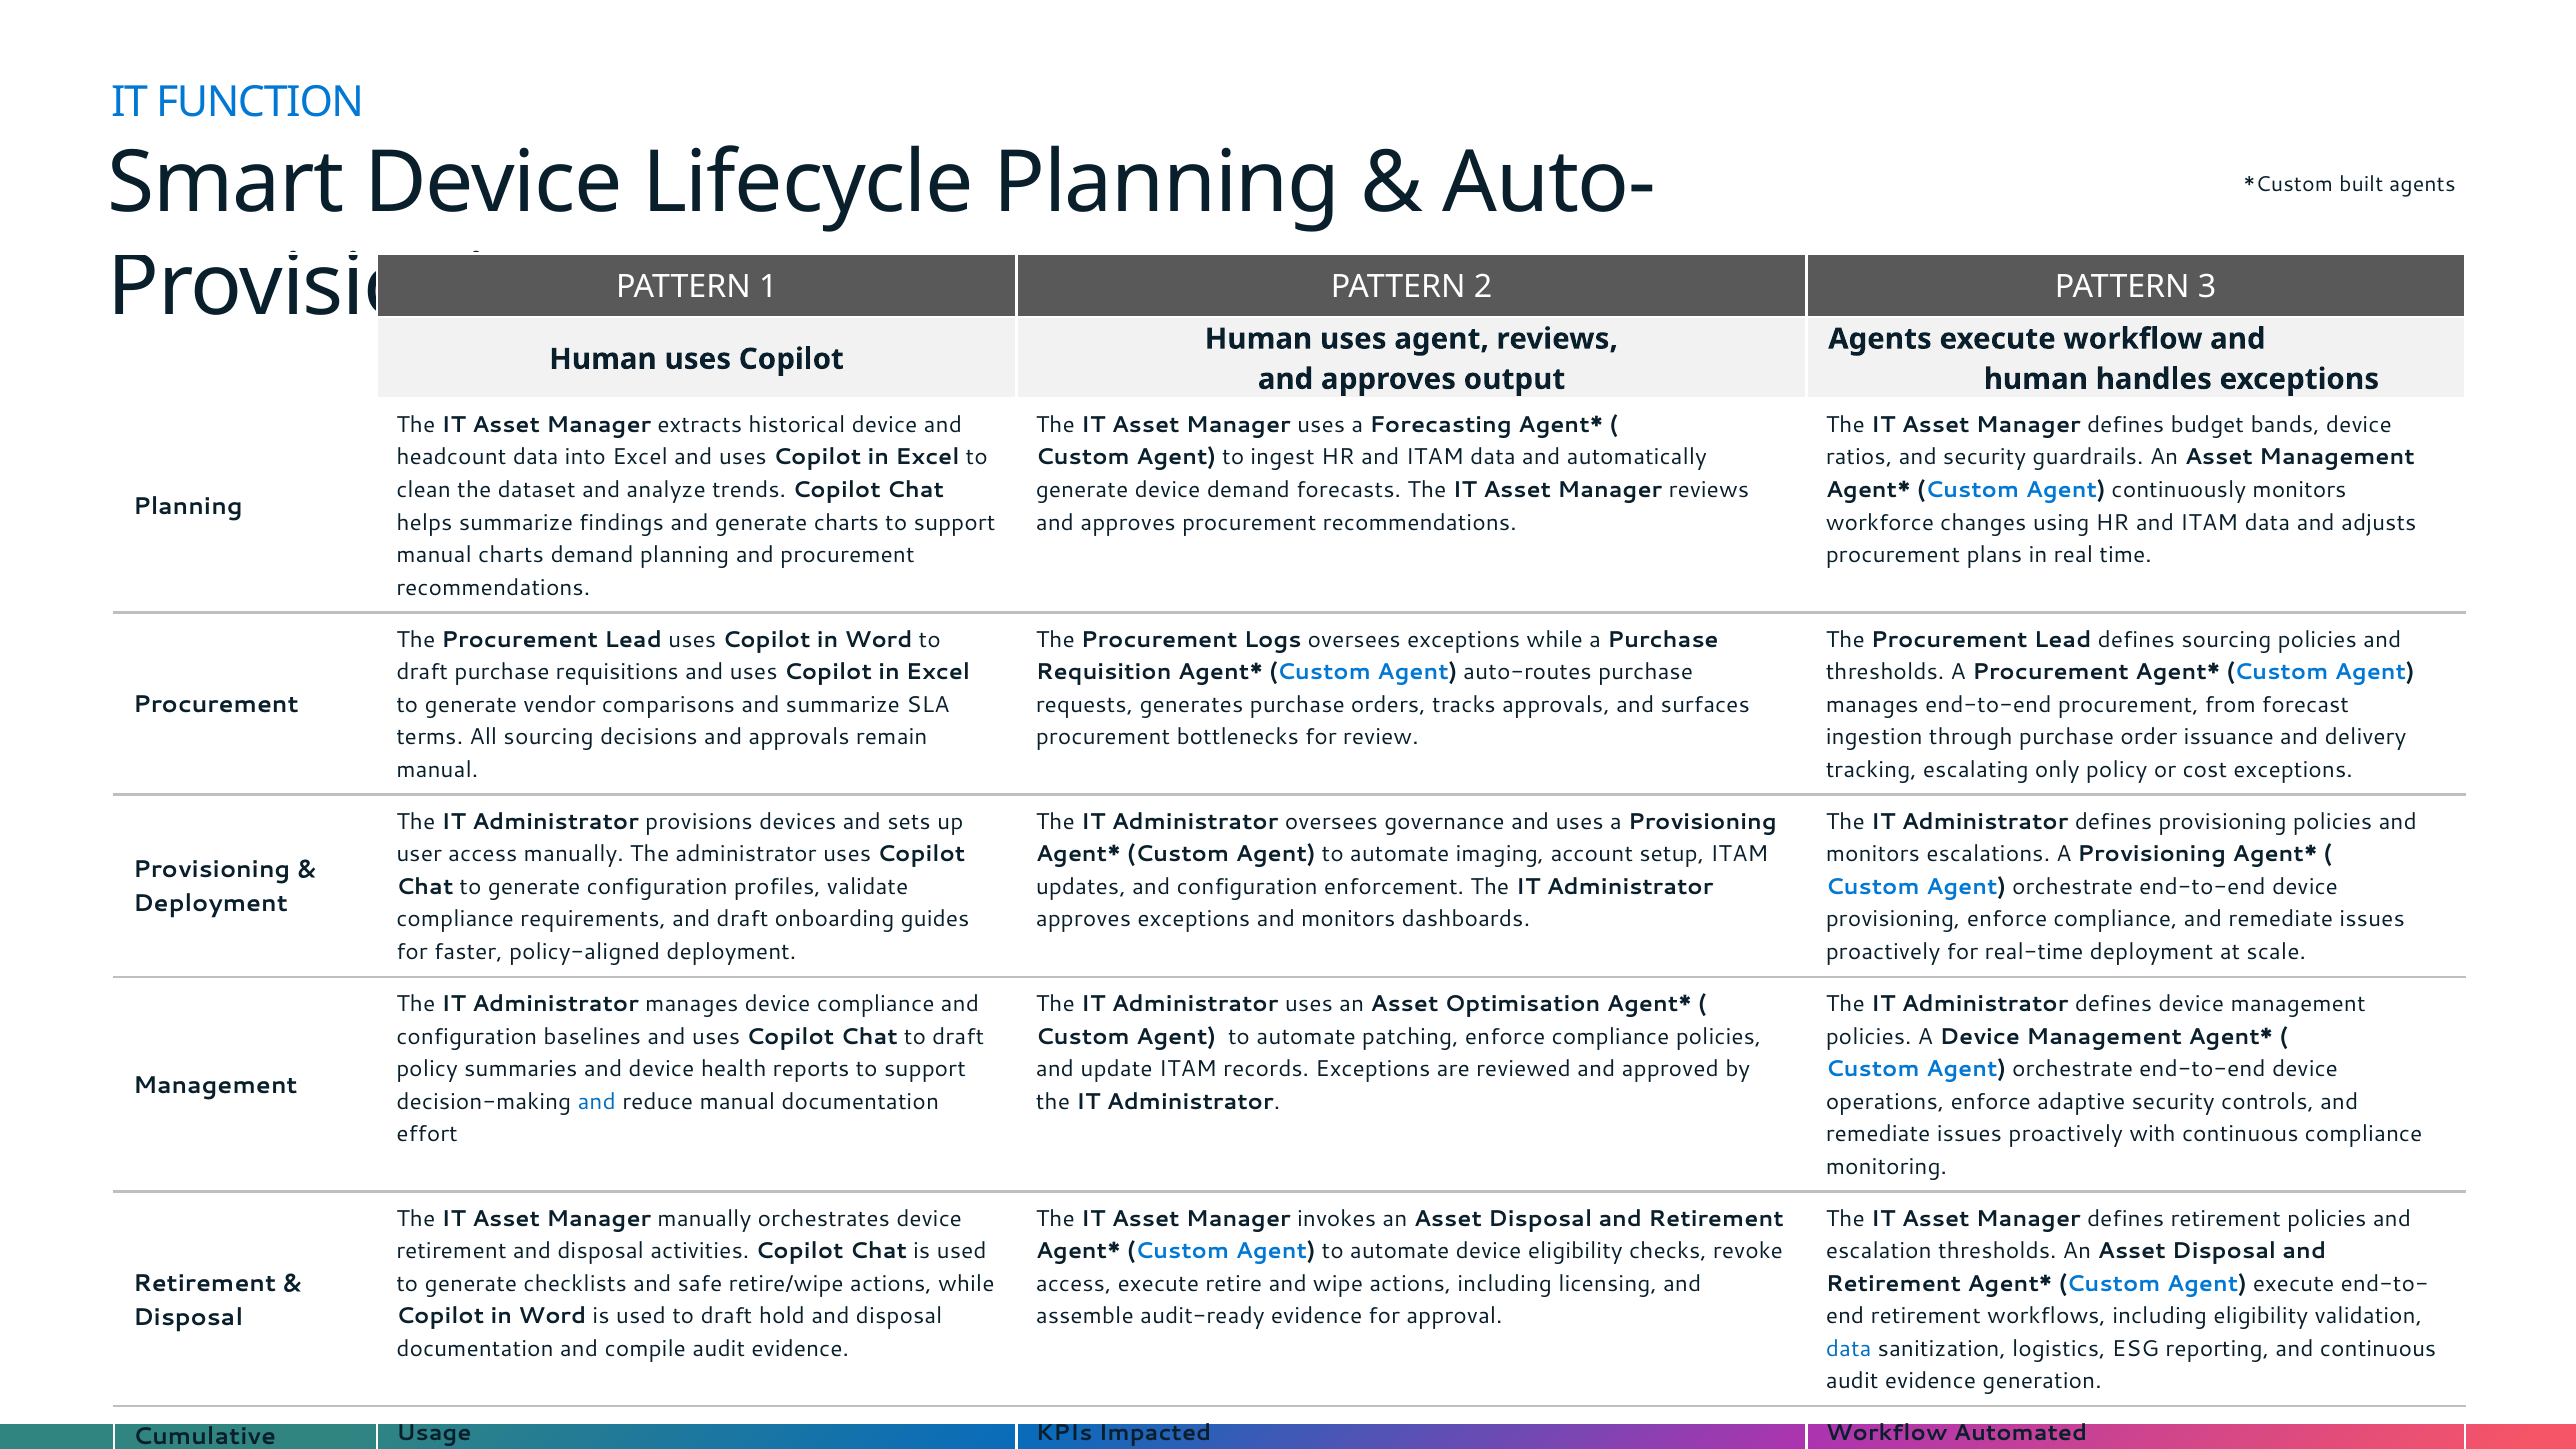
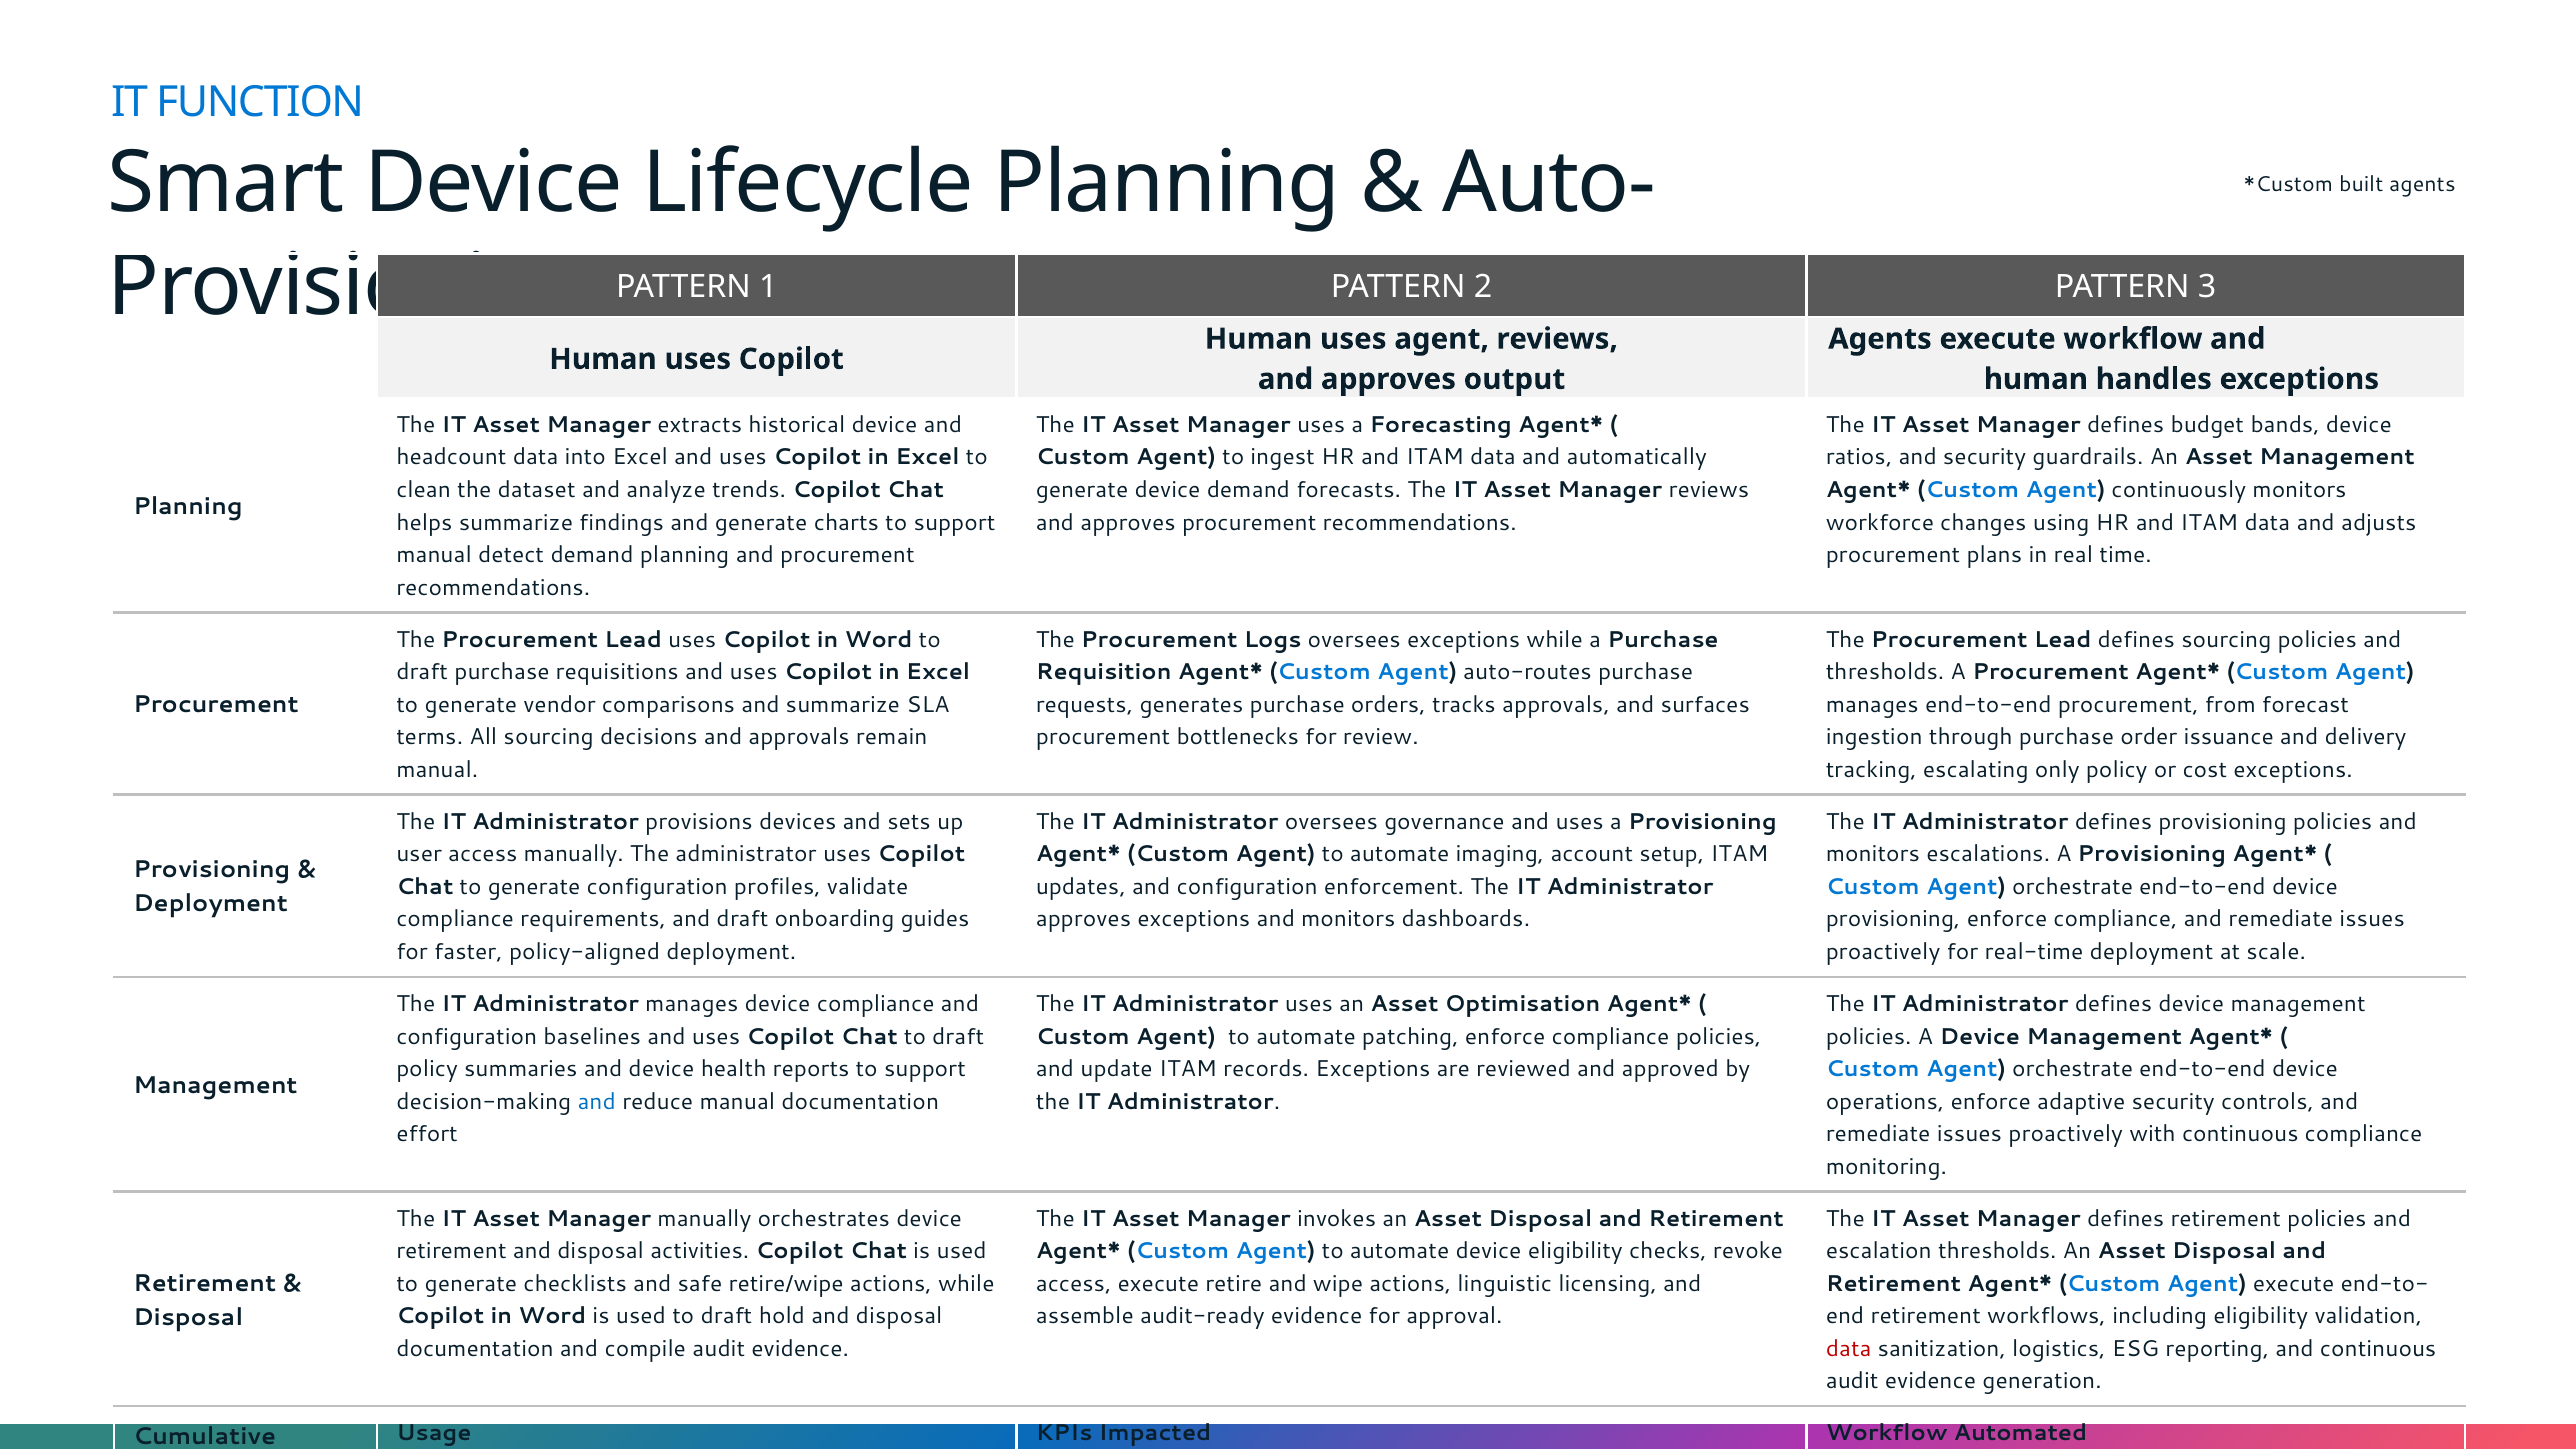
manual charts: charts -> detect
actions including: including -> linguistic
data at (1849, 1349) colour: blue -> red
